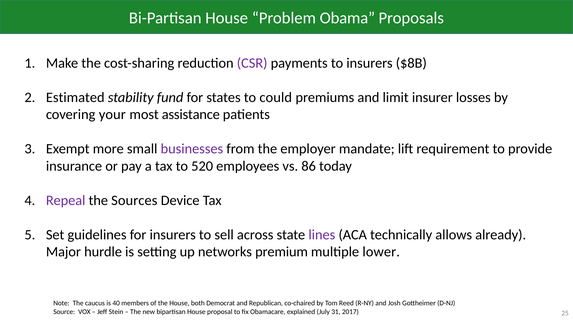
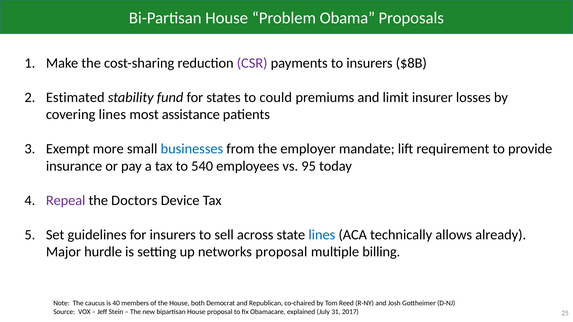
covering your: your -> lines
businesses colour: purple -> blue
520: 520 -> 540
86: 86 -> 95
Sources: Sources -> Doctors
lines at (322, 235) colour: purple -> blue
networks premium: premium -> proposal
lower: lower -> billing
